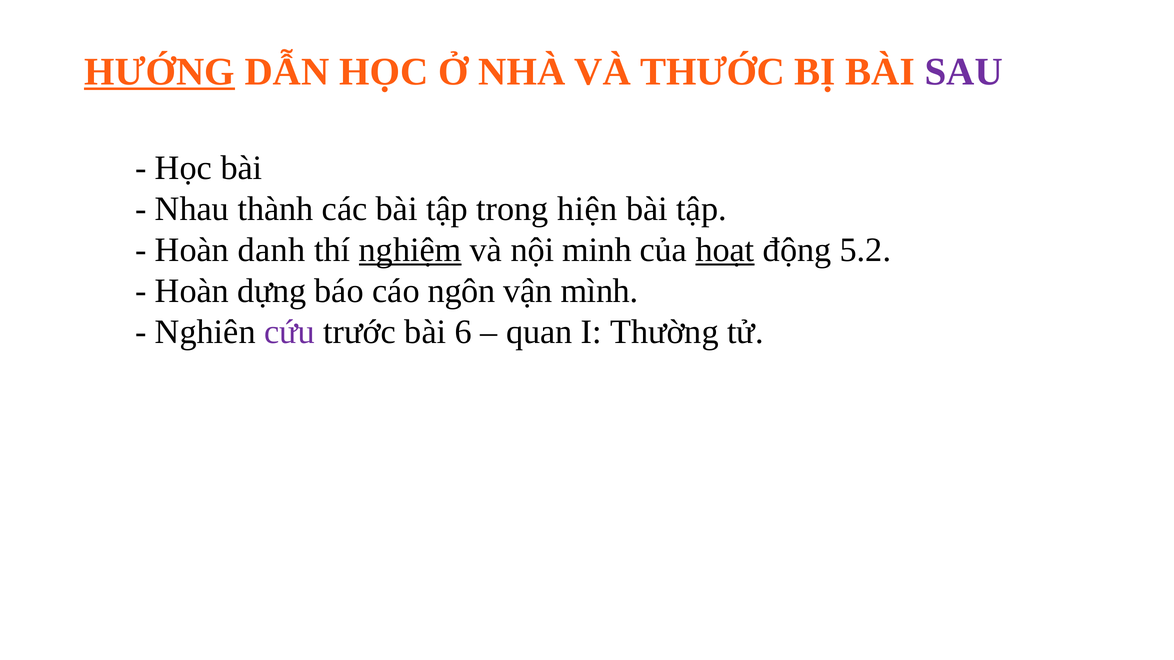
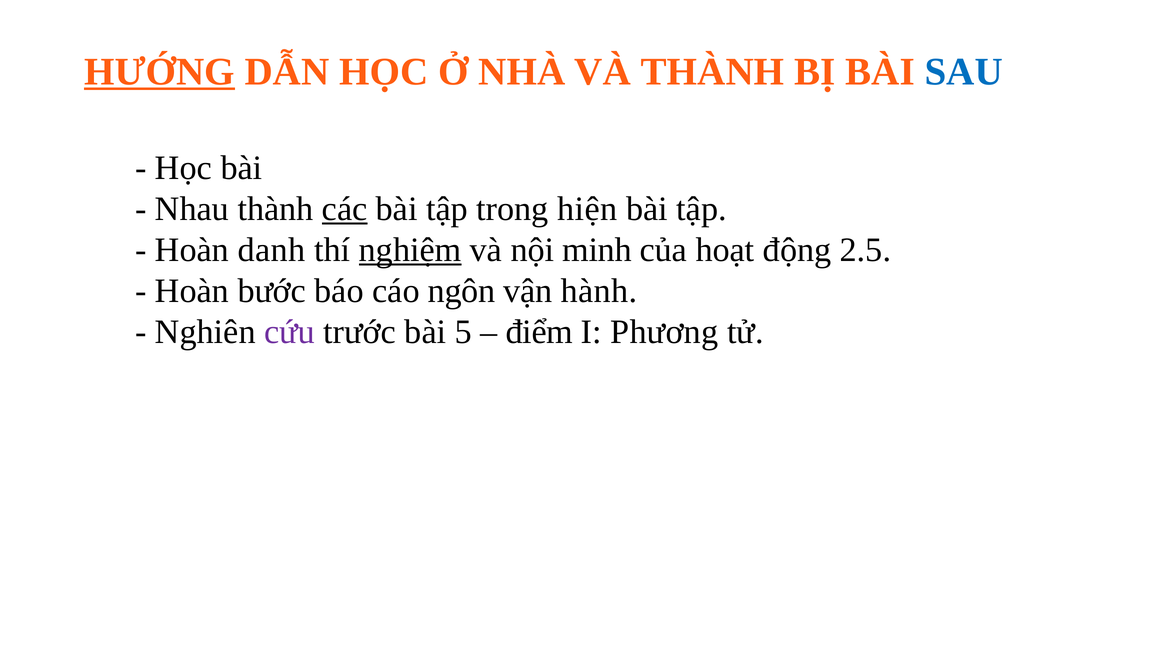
VÀ THƯỚC: THƯỚC -> THÀNH
SAU colour: purple -> blue
các underline: none -> present
hoạt underline: present -> none
5.2: 5.2 -> 2.5
dựng: dựng -> bước
mình: mình -> hành
6: 6 -> 5
quan: quan -> điểm
Thường: Thường -> Phương
